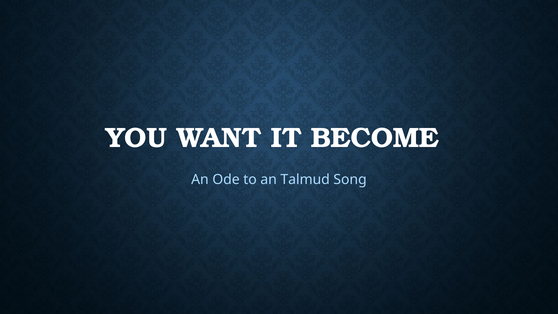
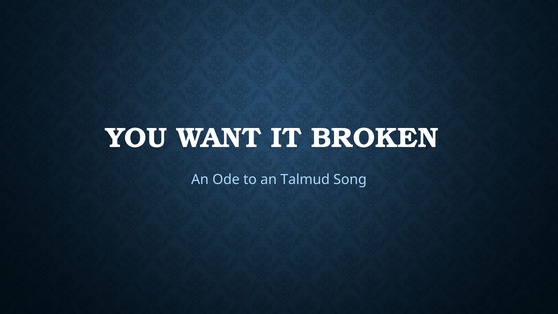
BECOME: BECOME -> BROKEN
